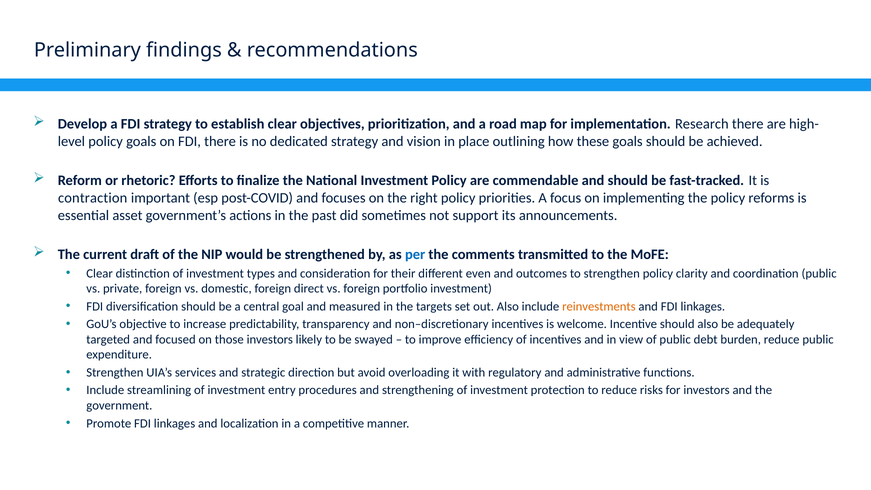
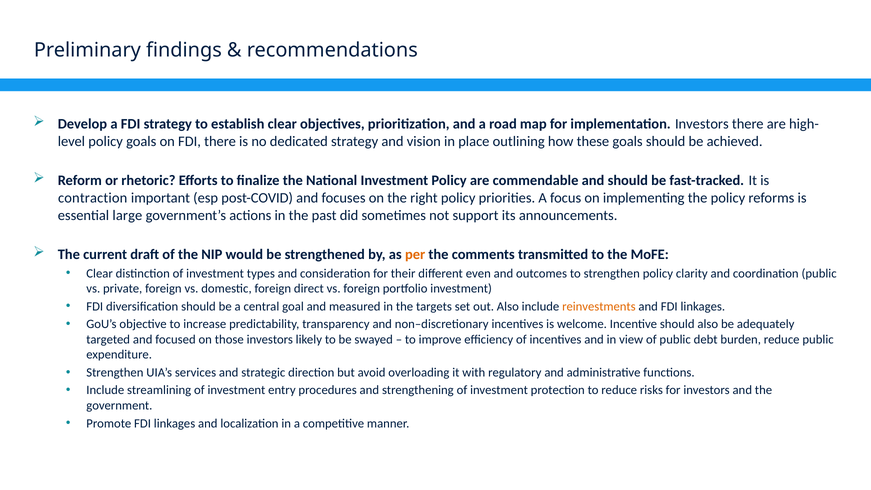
implementation Research: Research -> Investors
asset: asset -> large
per colour: blue -> orange
